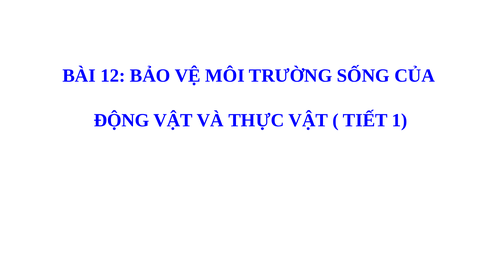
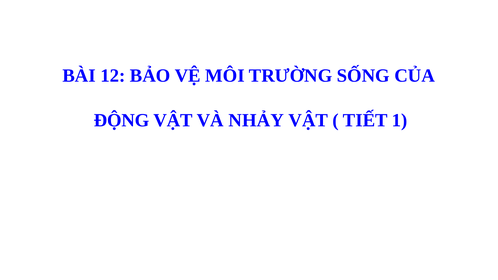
THỰC: THỰC -> NHẢY
